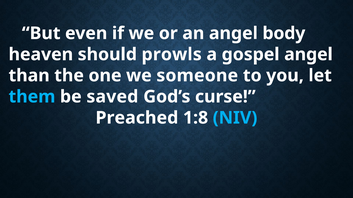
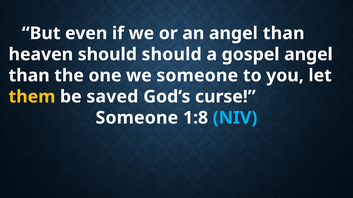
an angel body: body -> than
should prowls: prowls -> should
them colour: light blue -> yellow
Preached at (137, 118): Preached -> Someone
